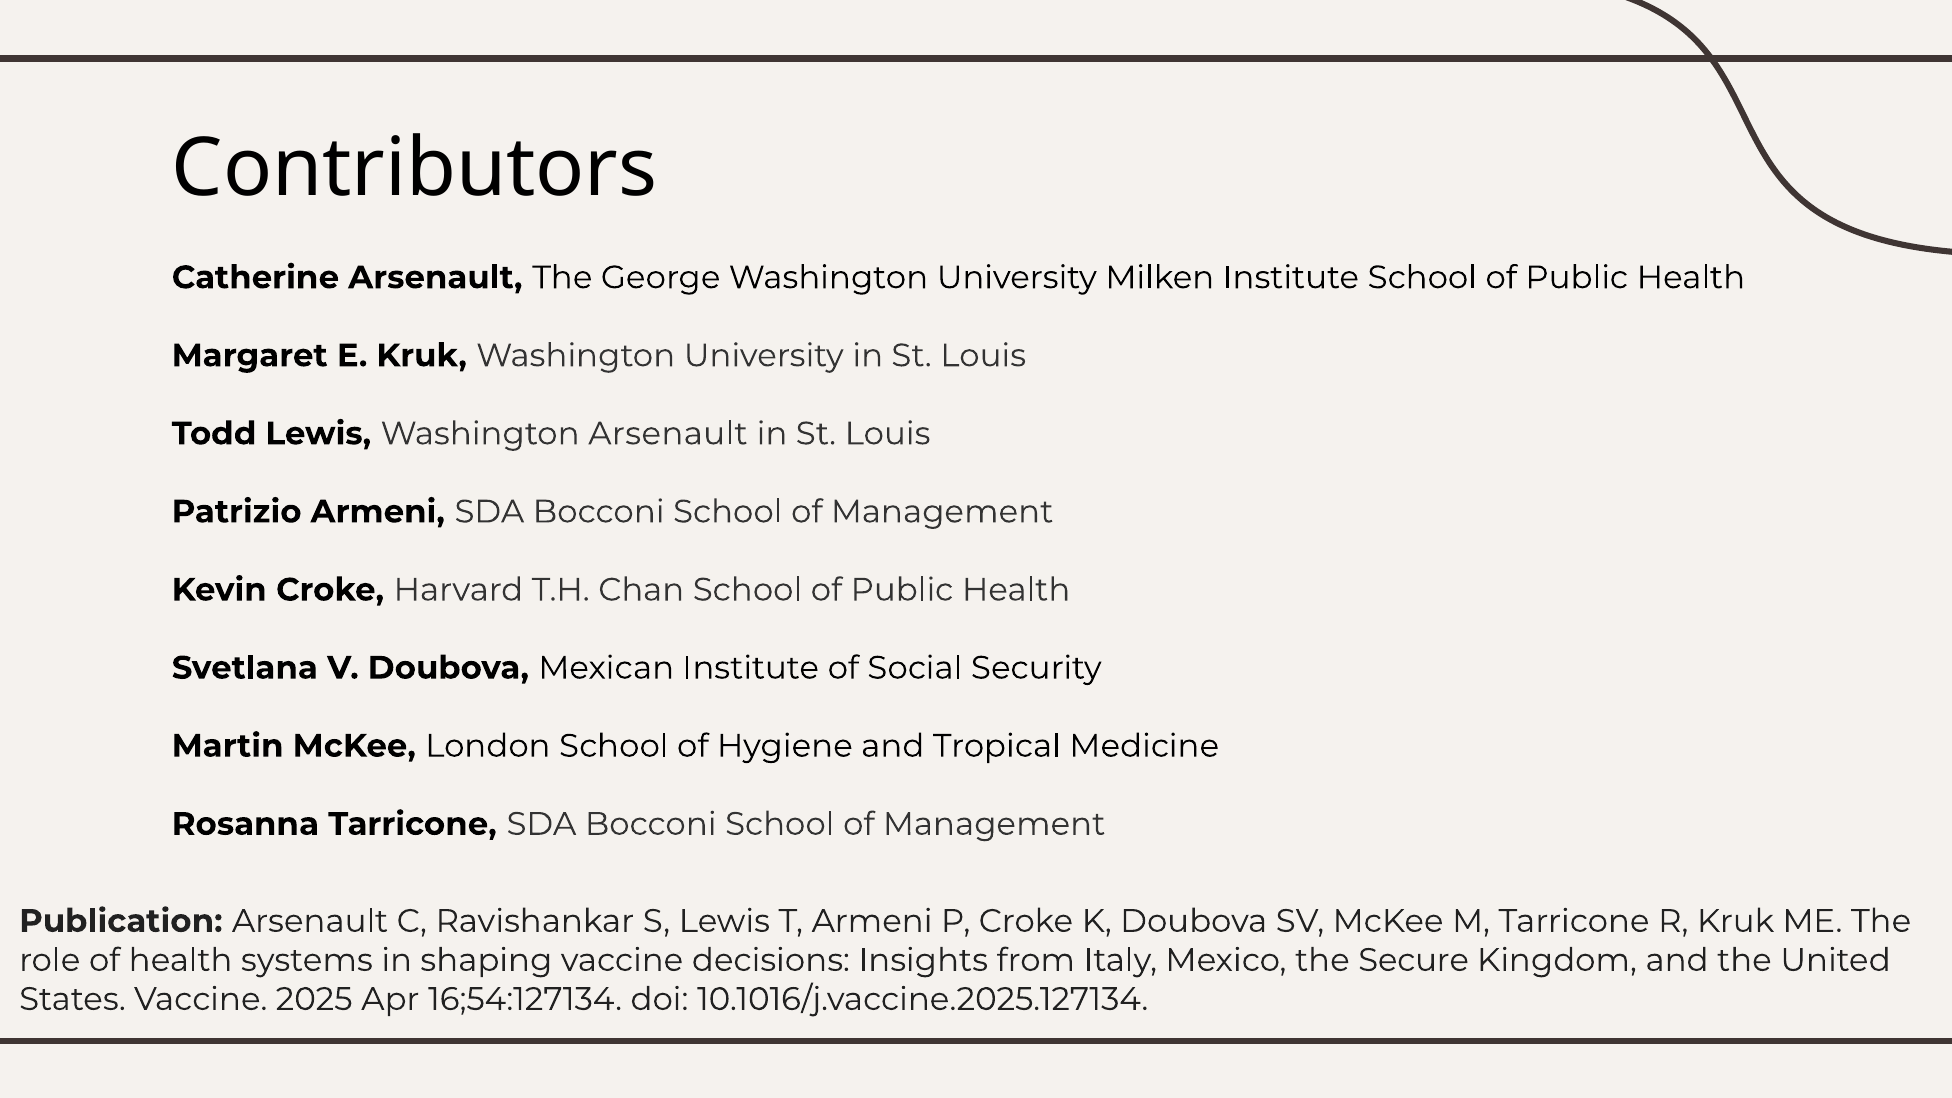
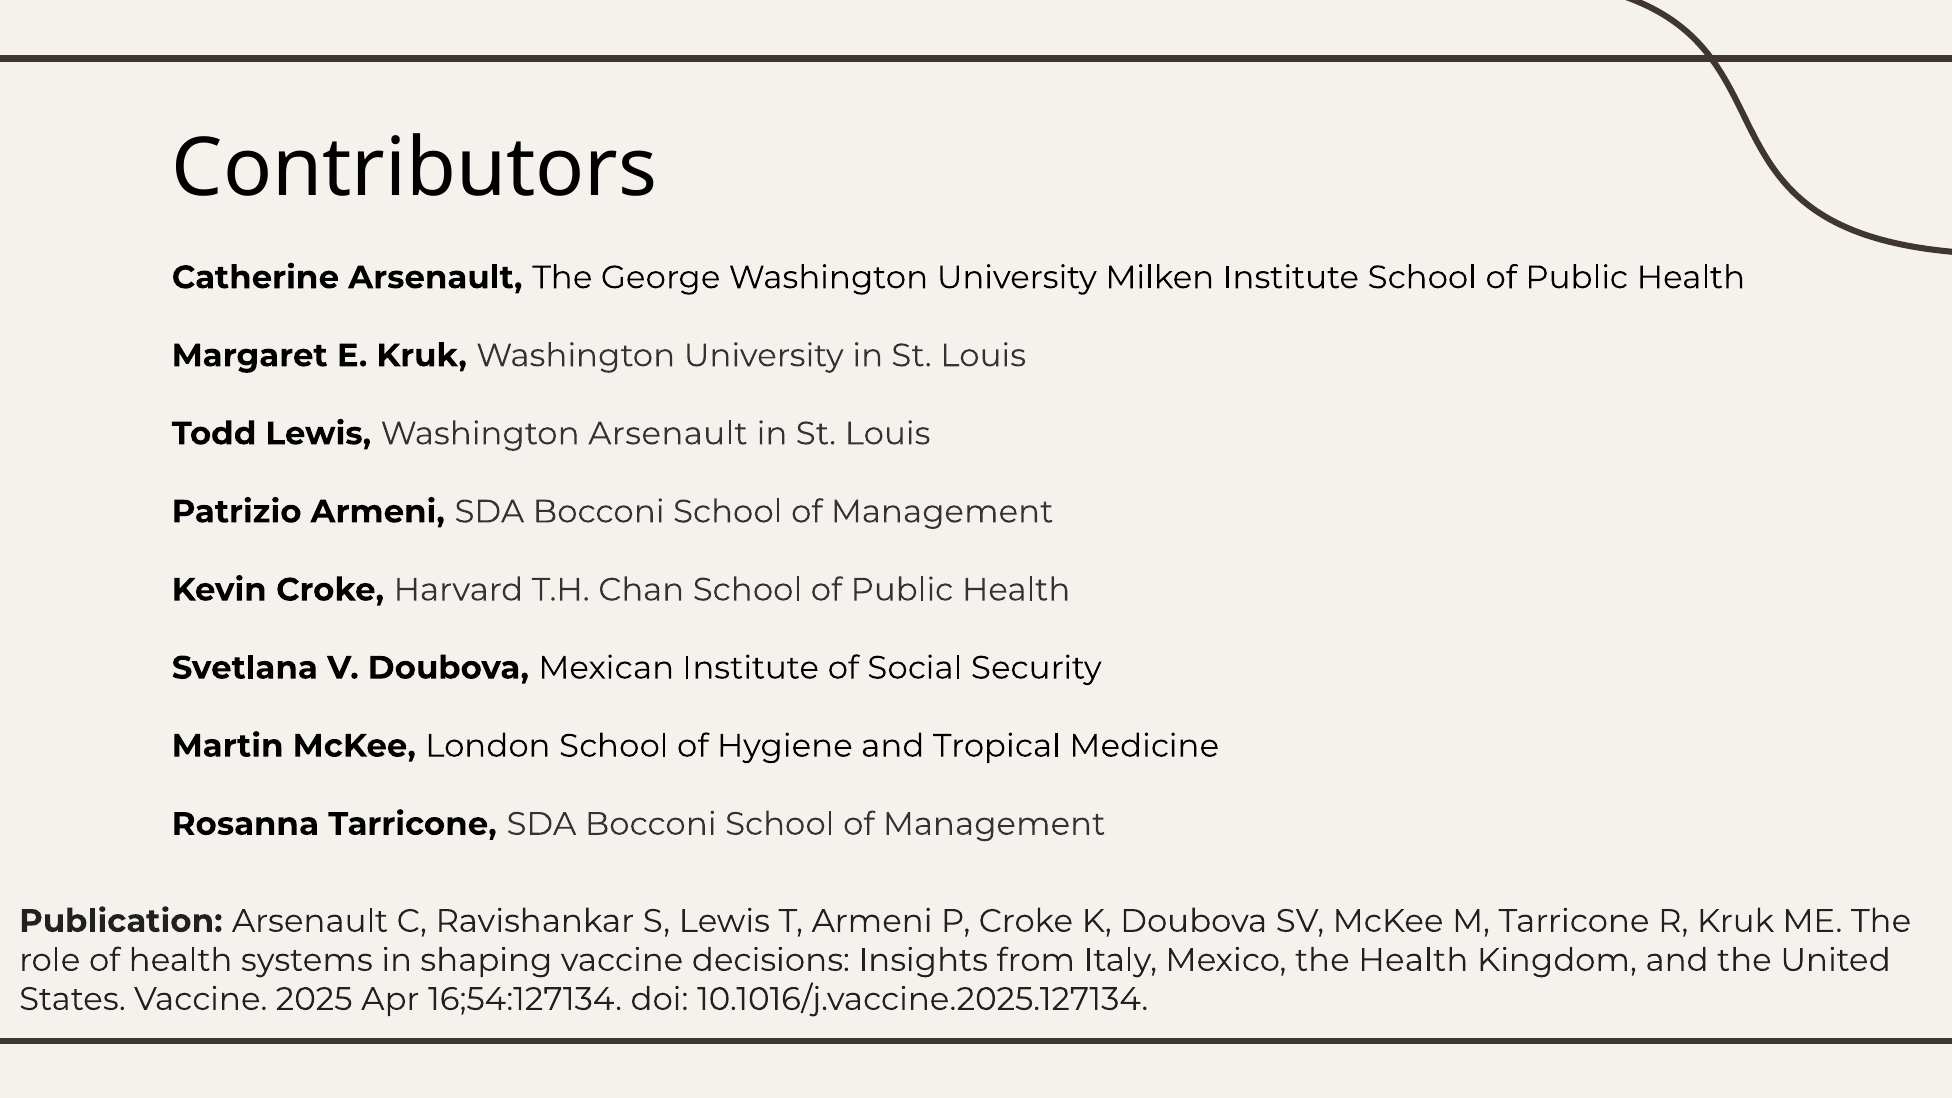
the Secure: Secure -> Health
